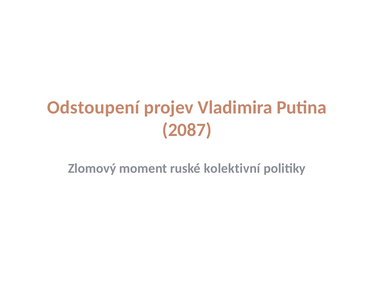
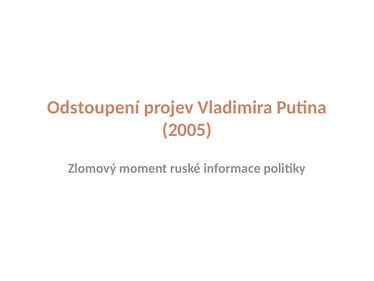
2087: 2087 -> 2005
kolektivní: kolektivní -> informace
